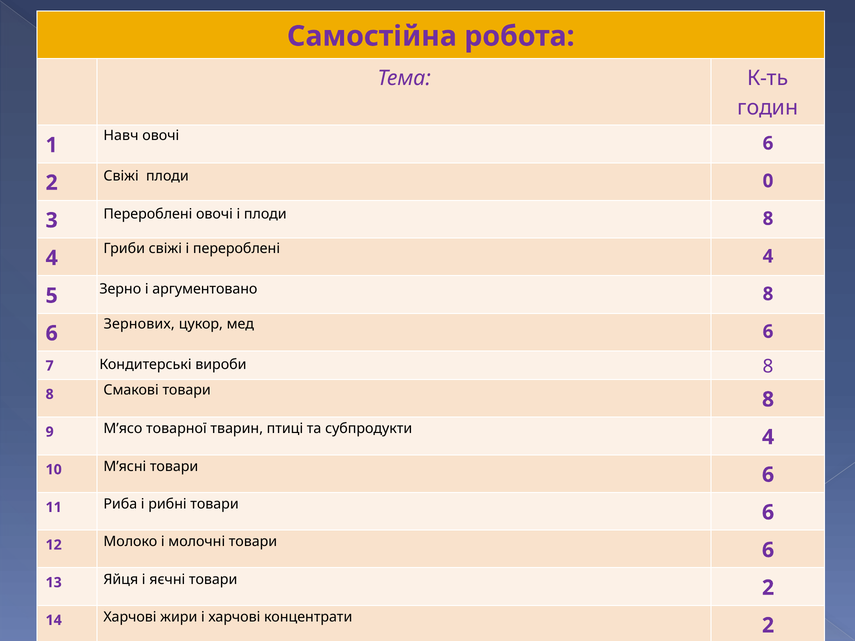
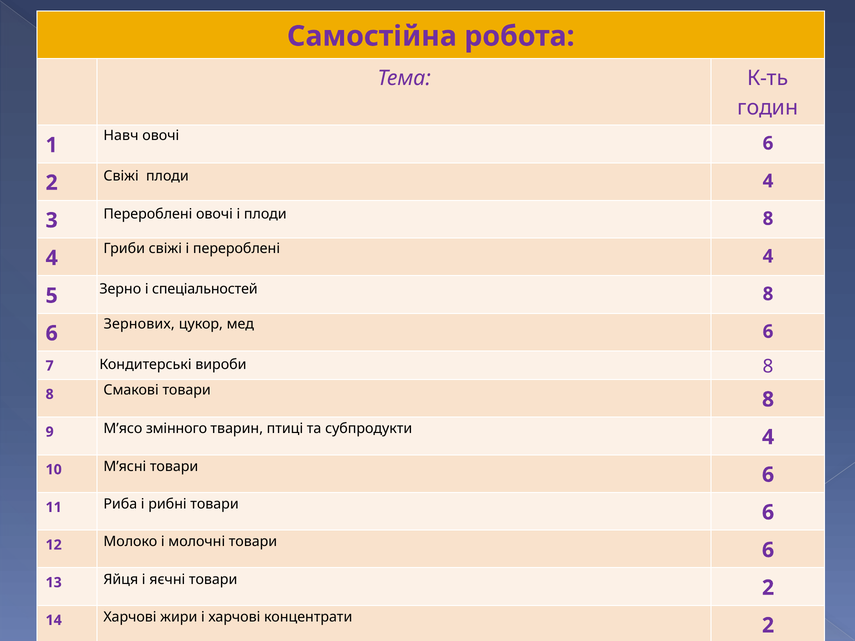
плоди 0: 0 -> 4
аргументовано: аргументовано -> спеціальностей
товарної: товарної -> змінного
